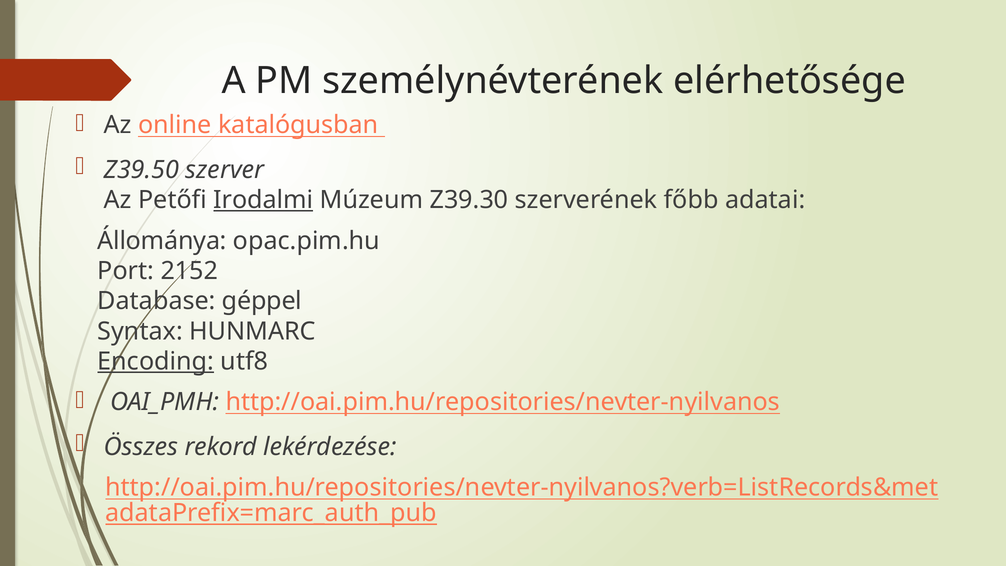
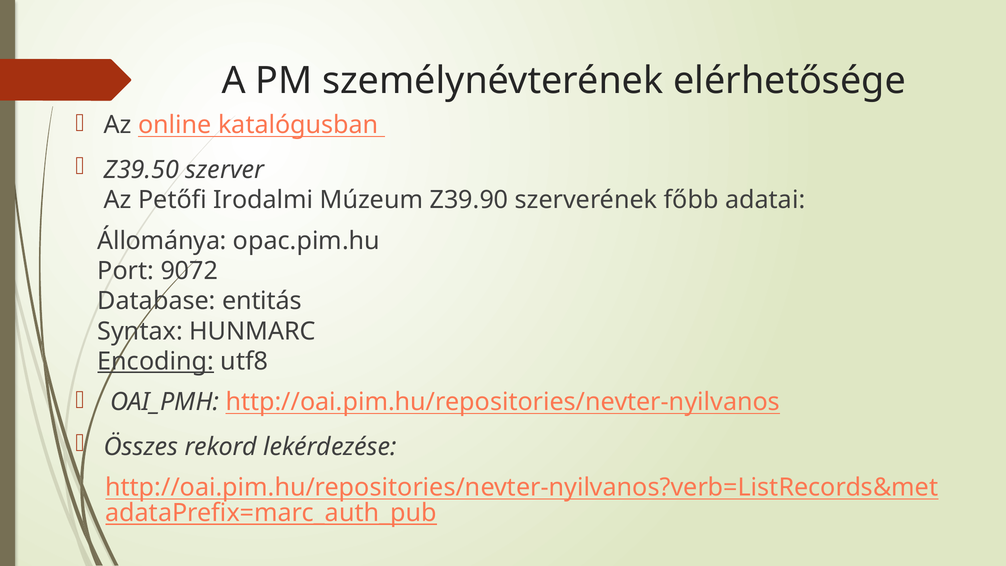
Irodalmi at (263, 200) underline: present -> none
Z39.30: Z39.30 -> Z39.90
2152: 2152 -> 9072
géppel: géppel -> entitás
